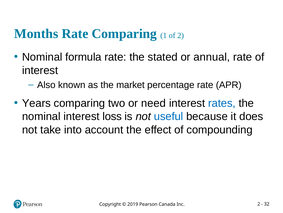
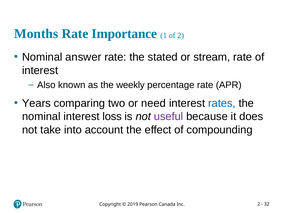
Rate Comparing: Comparing -> Importance
formula: formula -> answer
annual: annual -> stream
market: market -> weekly
useful colour: blue -> purple
